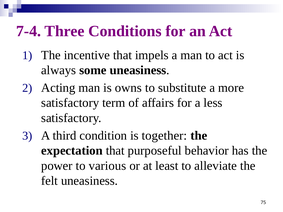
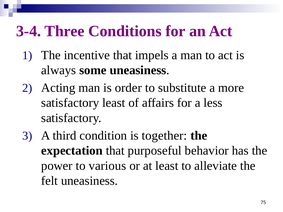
7-4: 7-4 -> 3-4
owns: owns -> order
satisfactory term: term -> least
